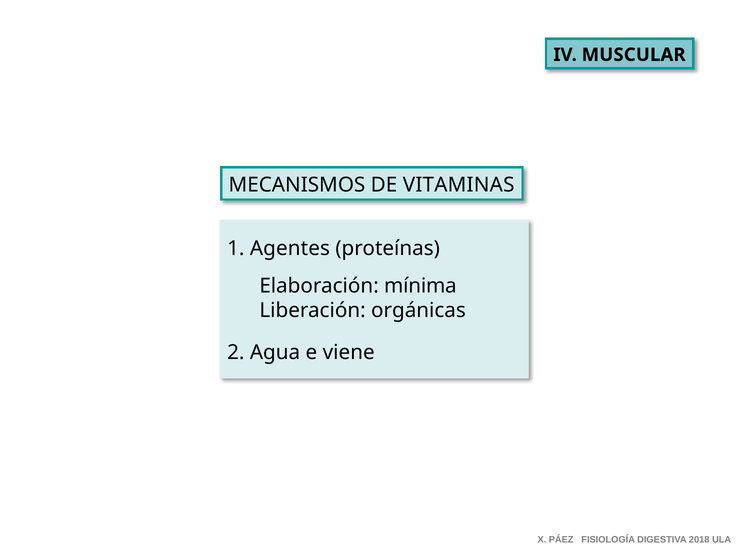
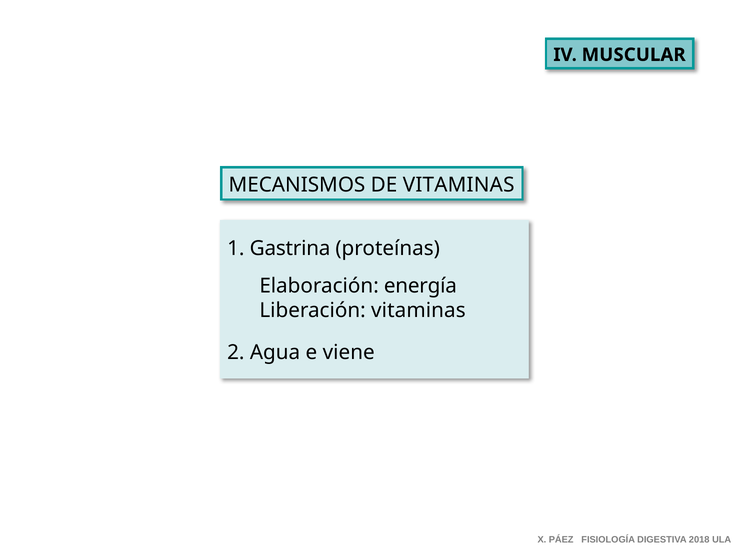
Agentes: Agentes -> Gastrina
mínima: mínima -> energía
Liberación orgánicas: orgánicas -> vitaminas
